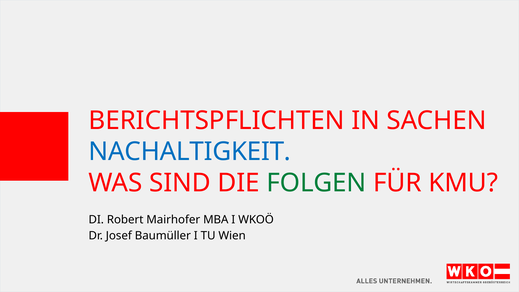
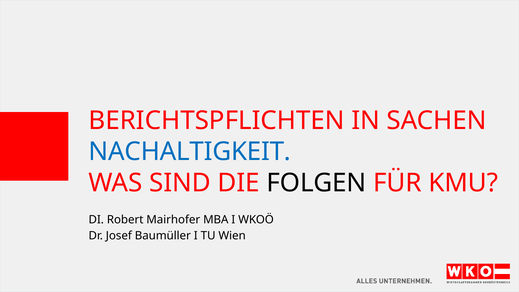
FOLGEN colour: green -> black
